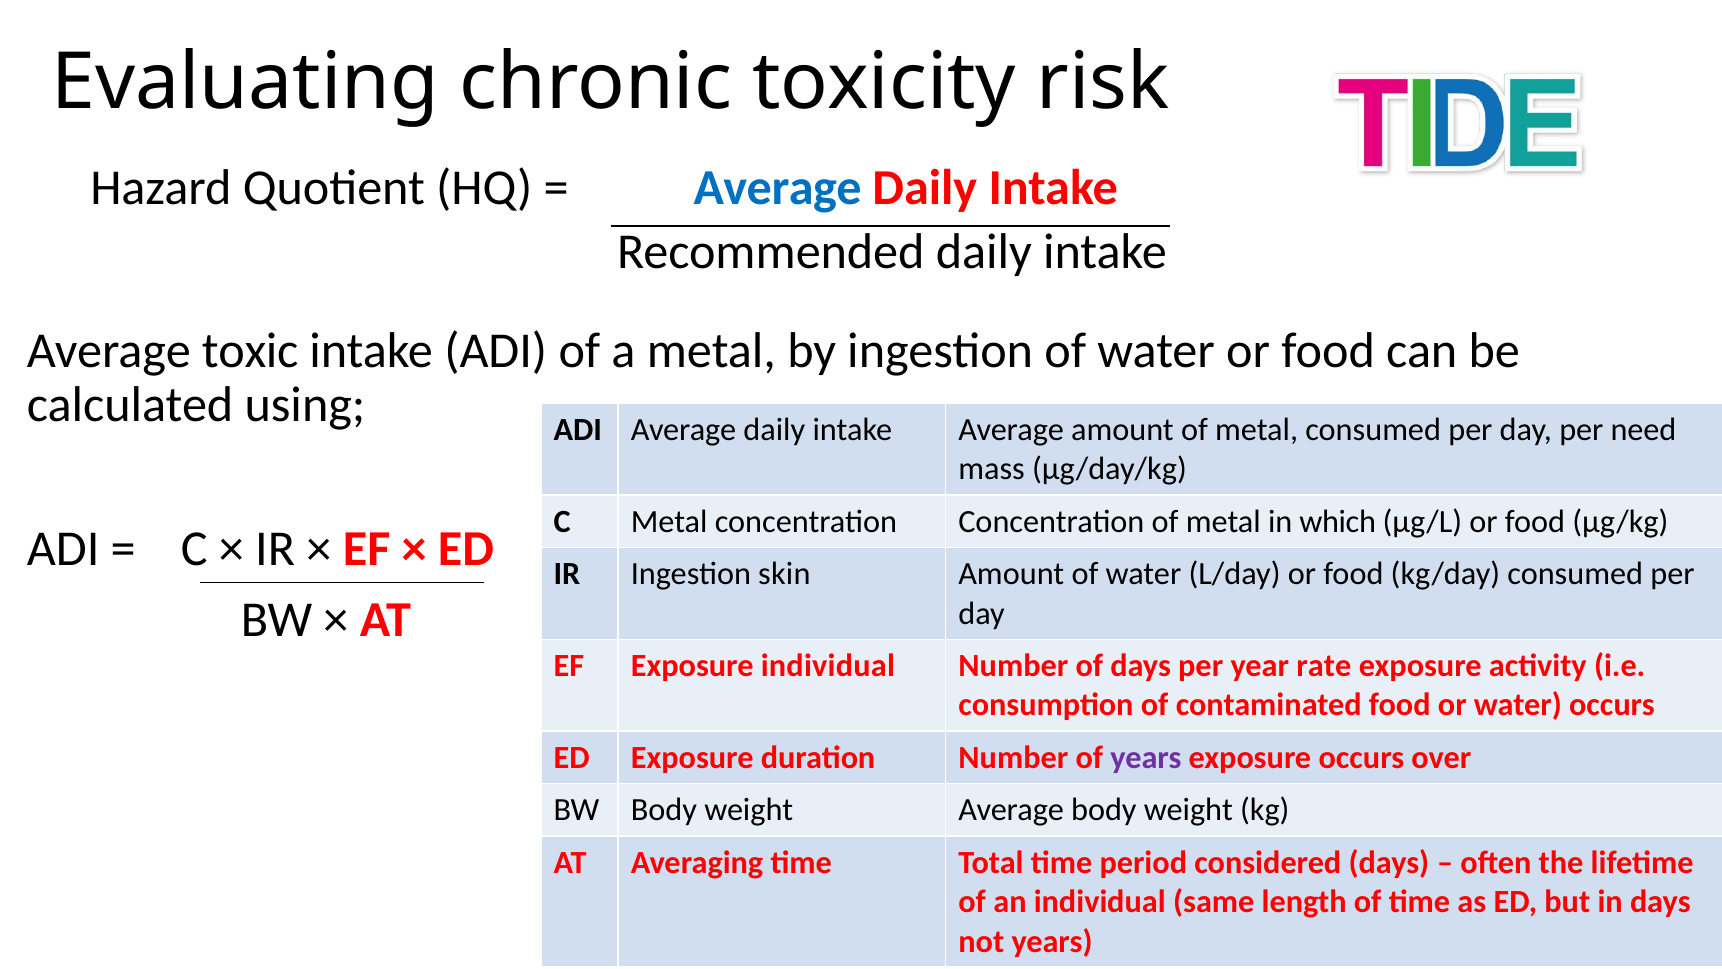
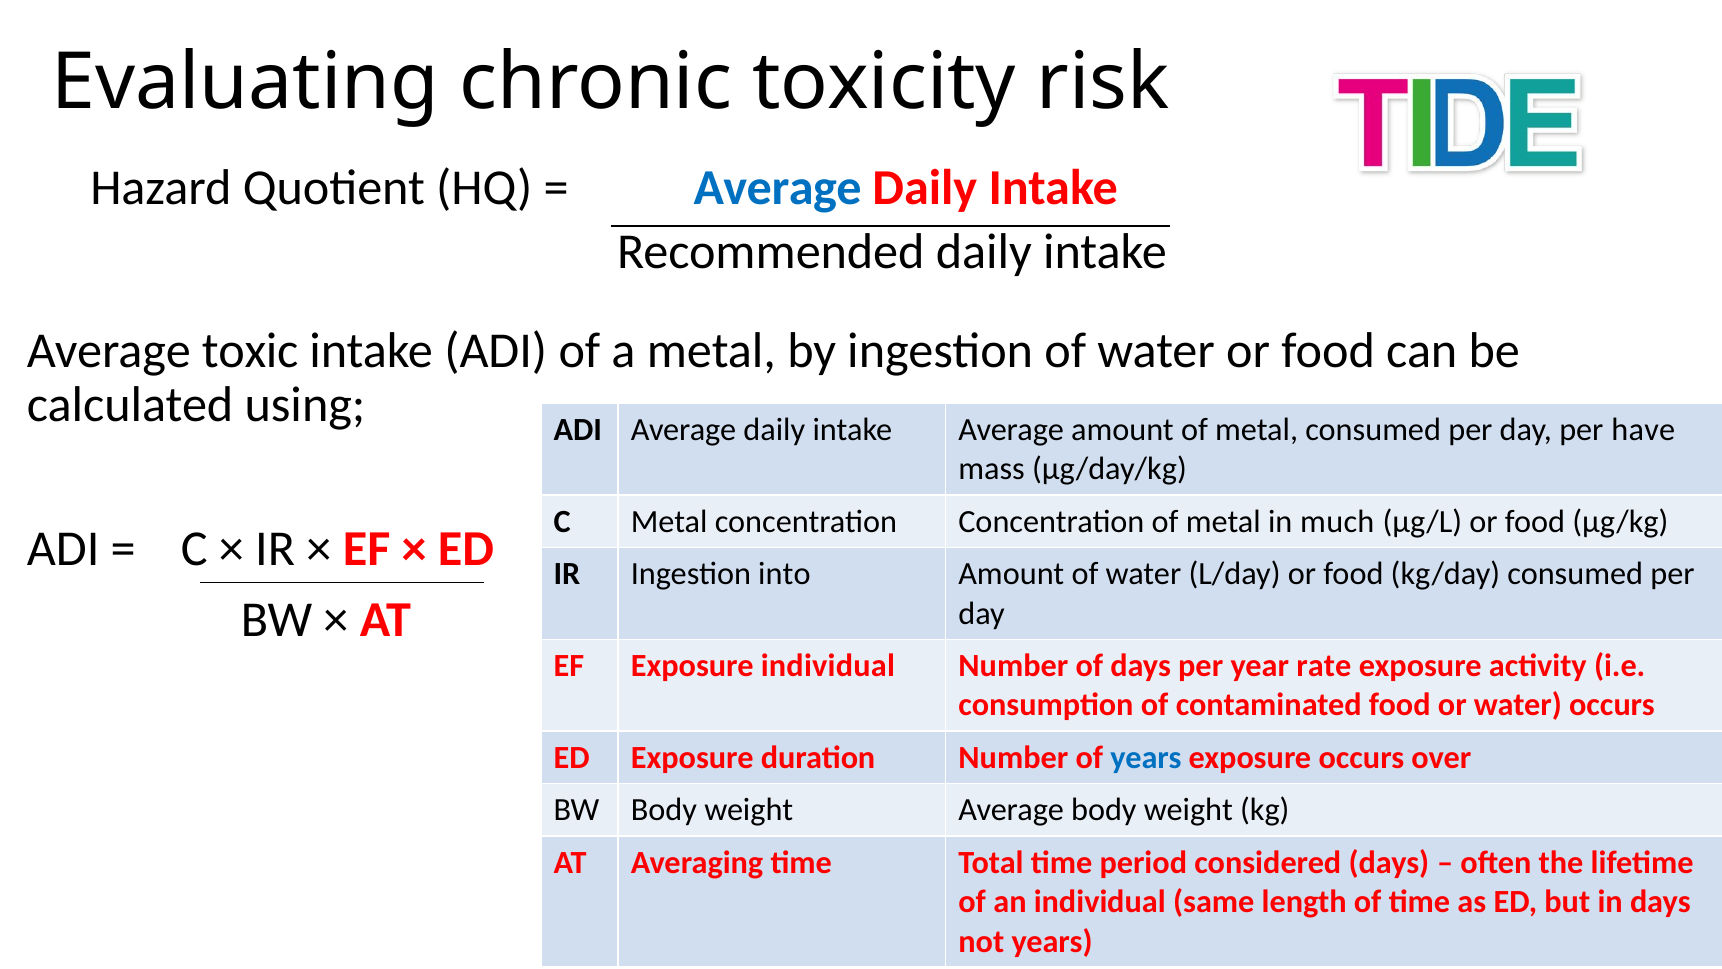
need: need -> have
which: which -> much
skin: skin -> into
years at (1146, 757) colour: purple -> blue
